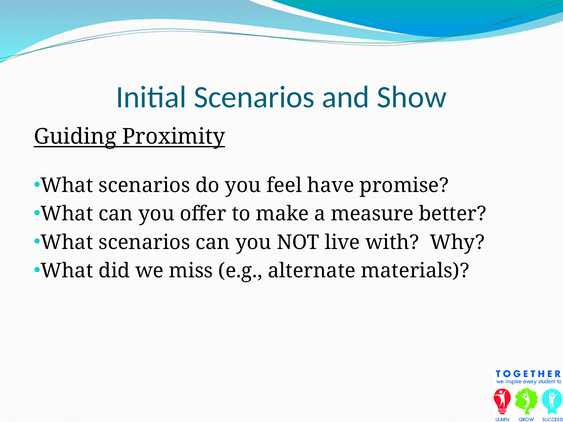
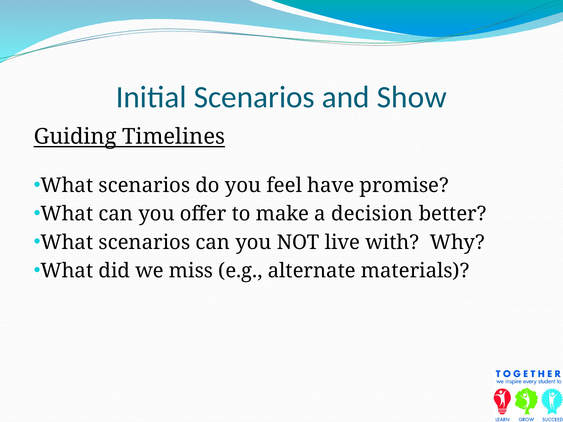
Proximity: Proximity -> Timelines
measure: measure -> decision
